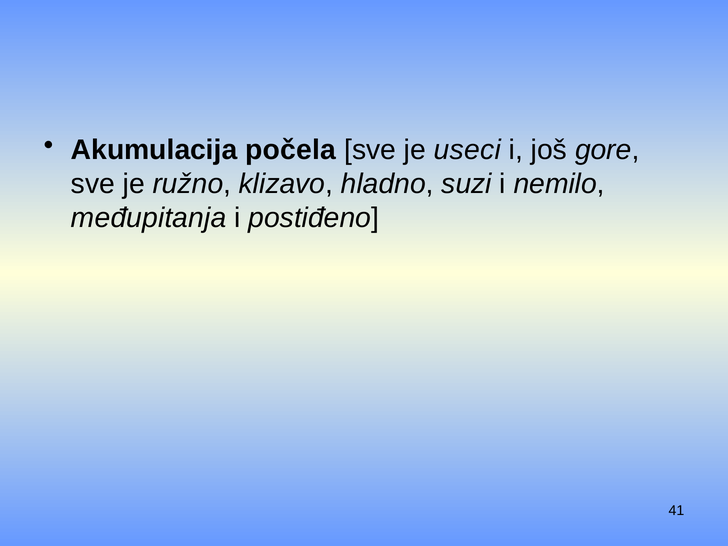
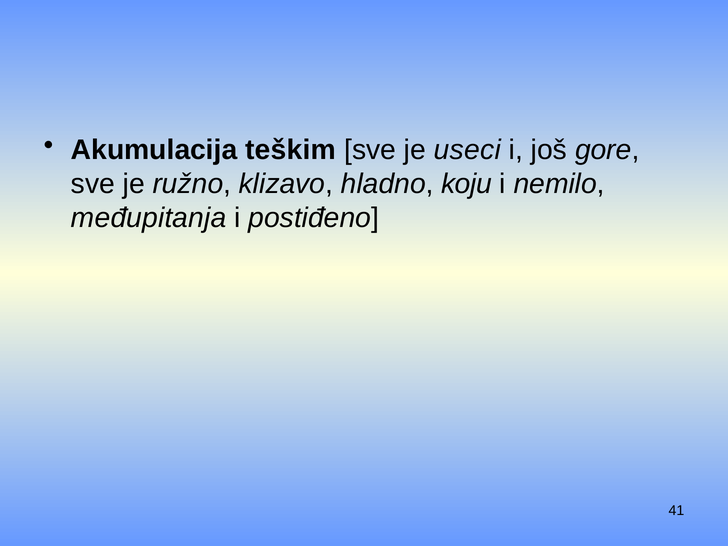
počela: počela -> teškim
suzi: suzi -> koju
